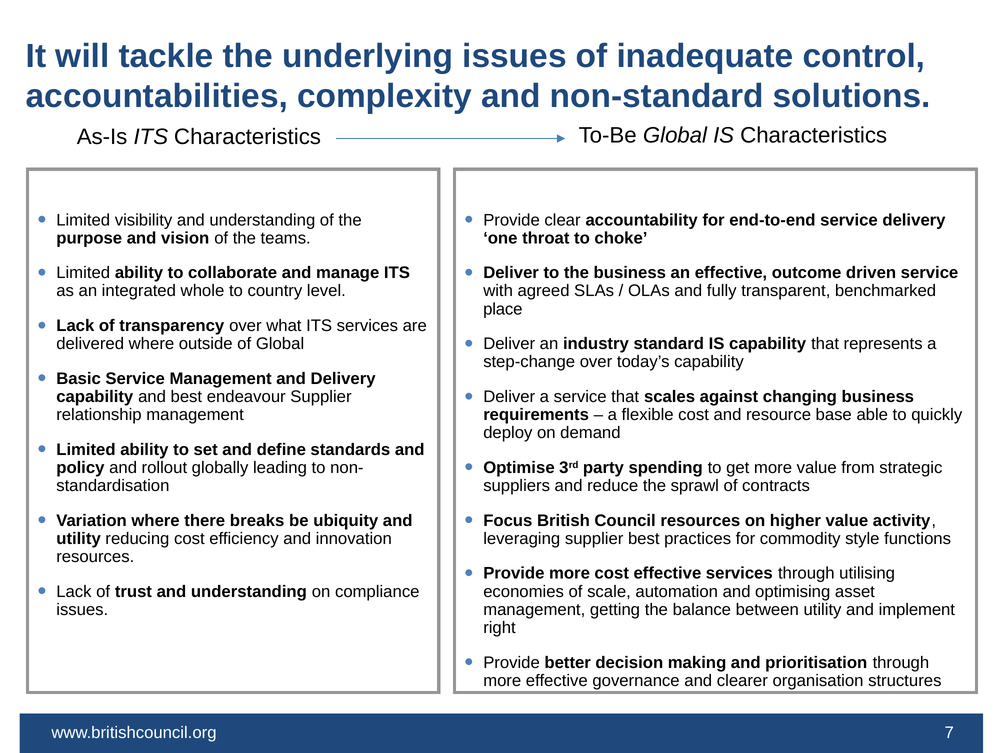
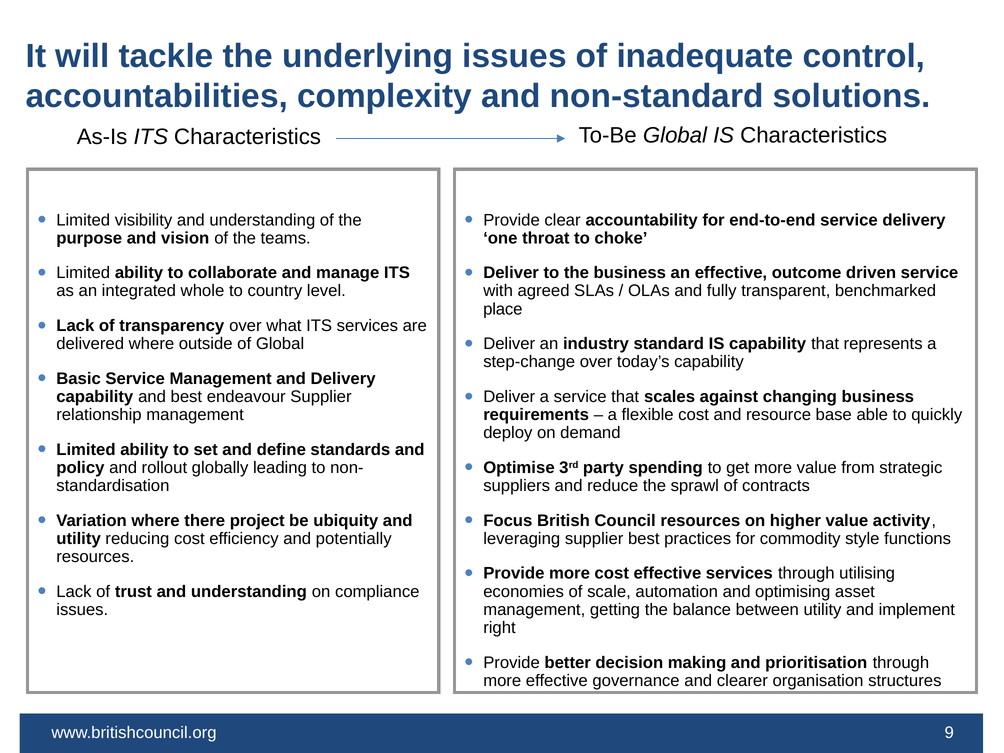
breaks: breaks -> project
innovation: innovation -> potentially
7: 7 -> 9
